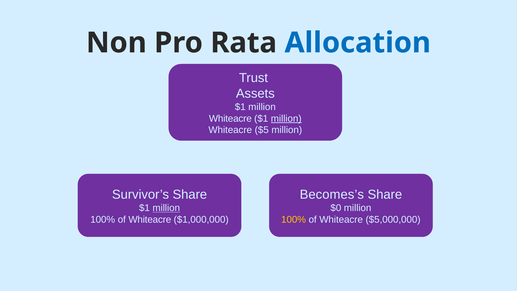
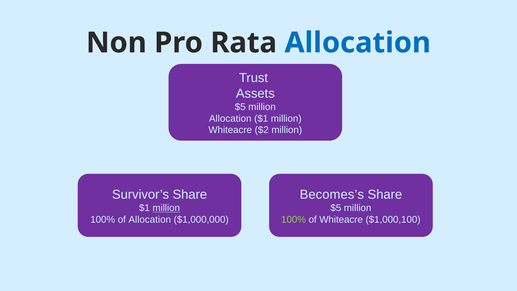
$1 at (240, 107): $1 -> $5
Whiteacre at (230, 118): Whiteacre -> Allocation
million at (286, 118) underline: present -> none
$5: $5 -> $2
$0 at (336, 208): $0 -> $5
Whiteacre at (150, 219): Whiteacre -> Allocation
100% at (294, 219) colour: yellow -> light green
$5,000,000: $5,000,000 -> $1,000,100
